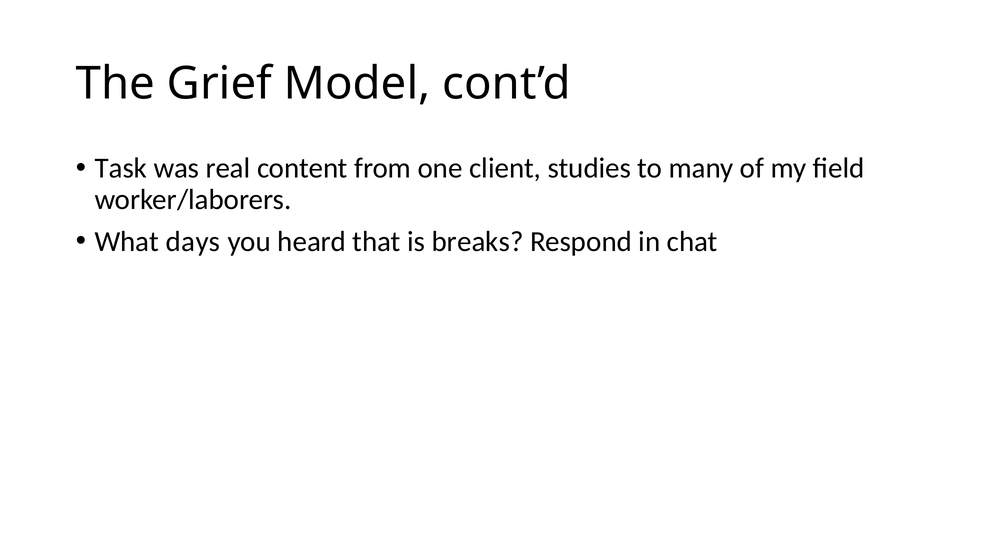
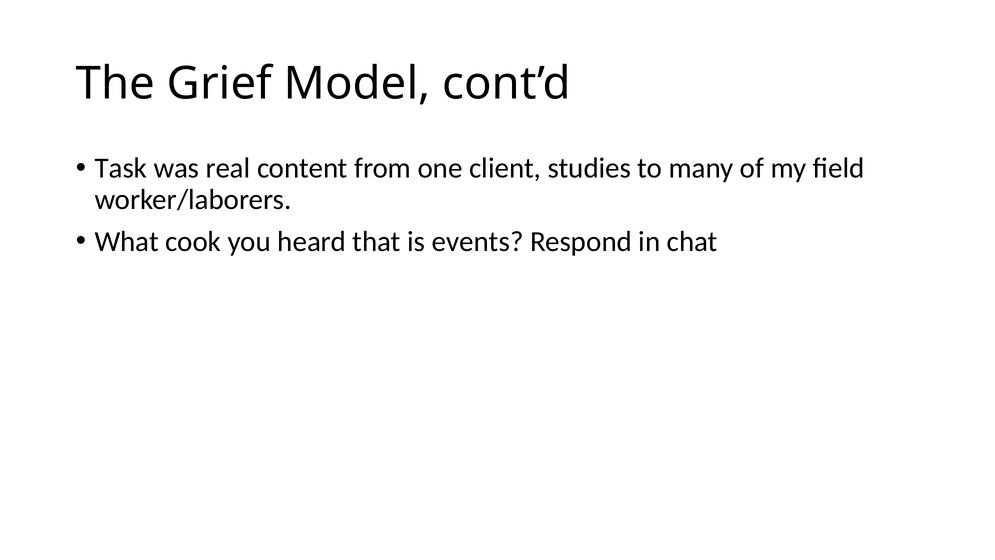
days: days -> cook
breaks: breaks -> events
